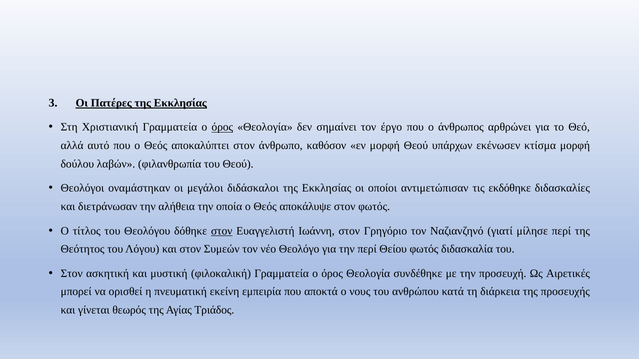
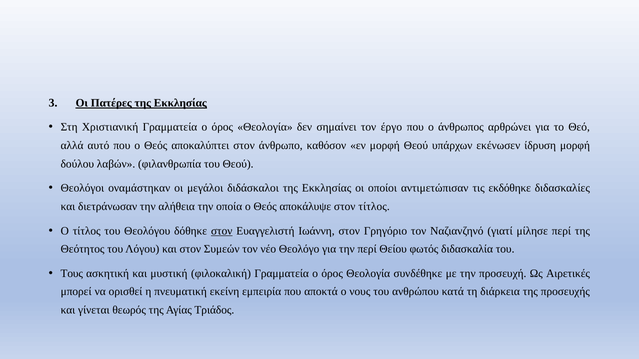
όρος at (222, 127) underline: present -> none
κτίσμα: κτίσμα -> ίδρυση
στον φωτός: φωτός -> τίτλος
Στον at (72, 274): Στον -> Τους
